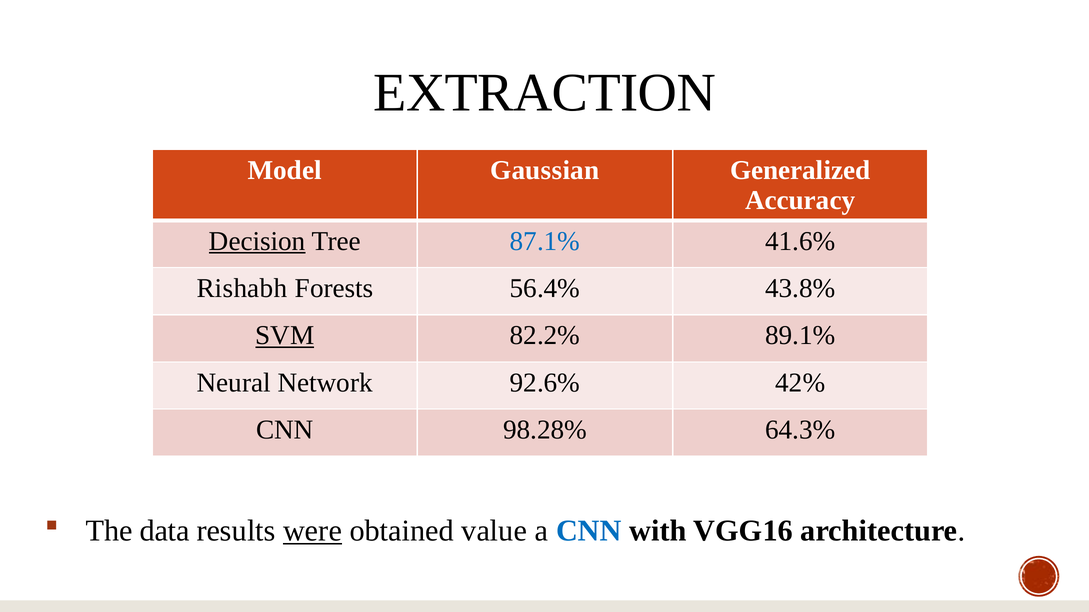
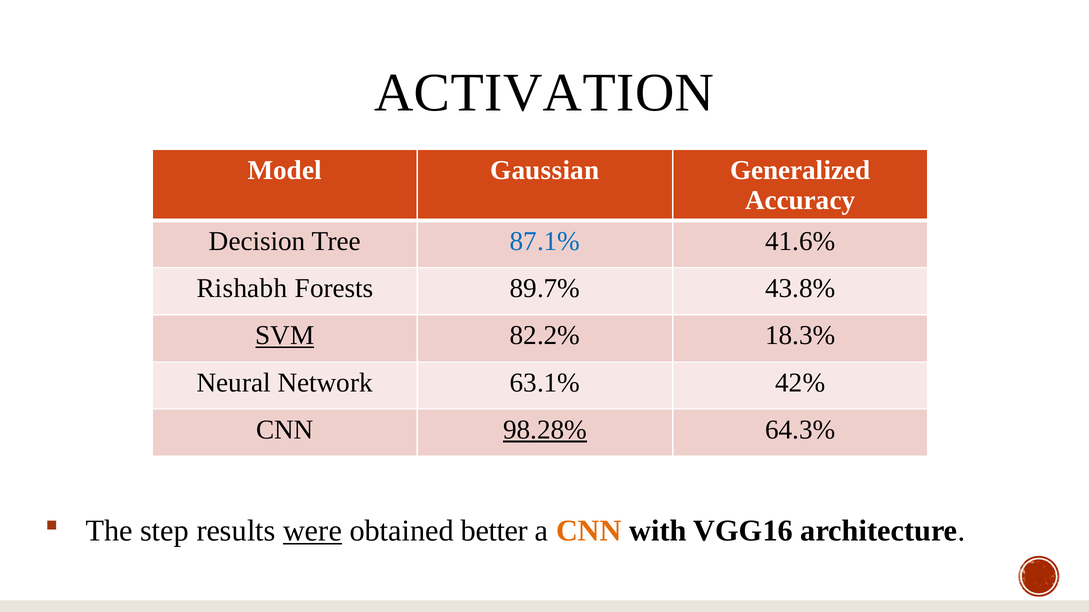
EXTRACTION: EXTRACTION -> ACTIVATION
Decision underline: present -> none
56.4%: 56.4% -> 89.7%
89.1%: 89.1% -> 18.3%
92.6%: 92.6% -> 63.1%
98.28% underline: none -> present
data: data -> step
value: value -> better
CNN at (589, 531) colour: blue -> orange
